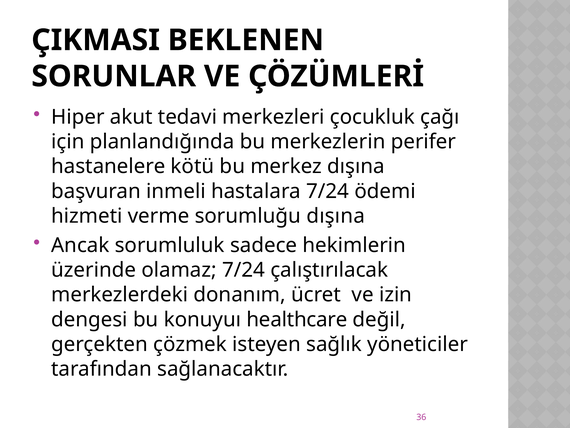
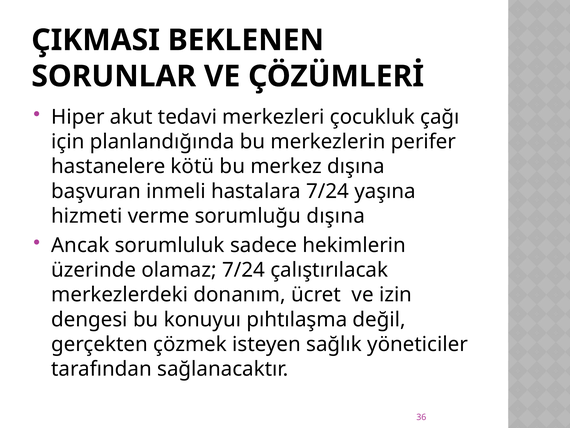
ödemi: ödemi -> yaşına
healthcare: healthcare -> pıhtılaşma
